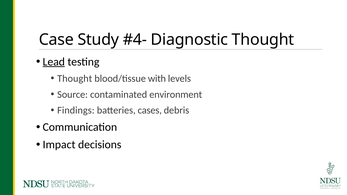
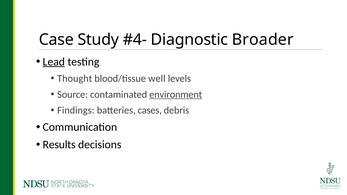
Diagnostic Thought: Thought -> Broader
with: with -> well
environment underline: none -> present
Impact: Impact -> Results
